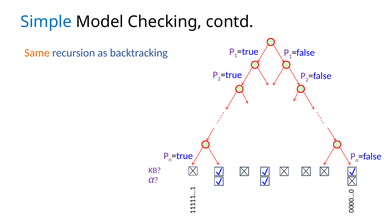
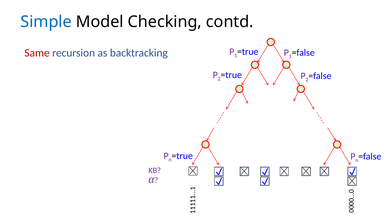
Same colour: orange -> red
